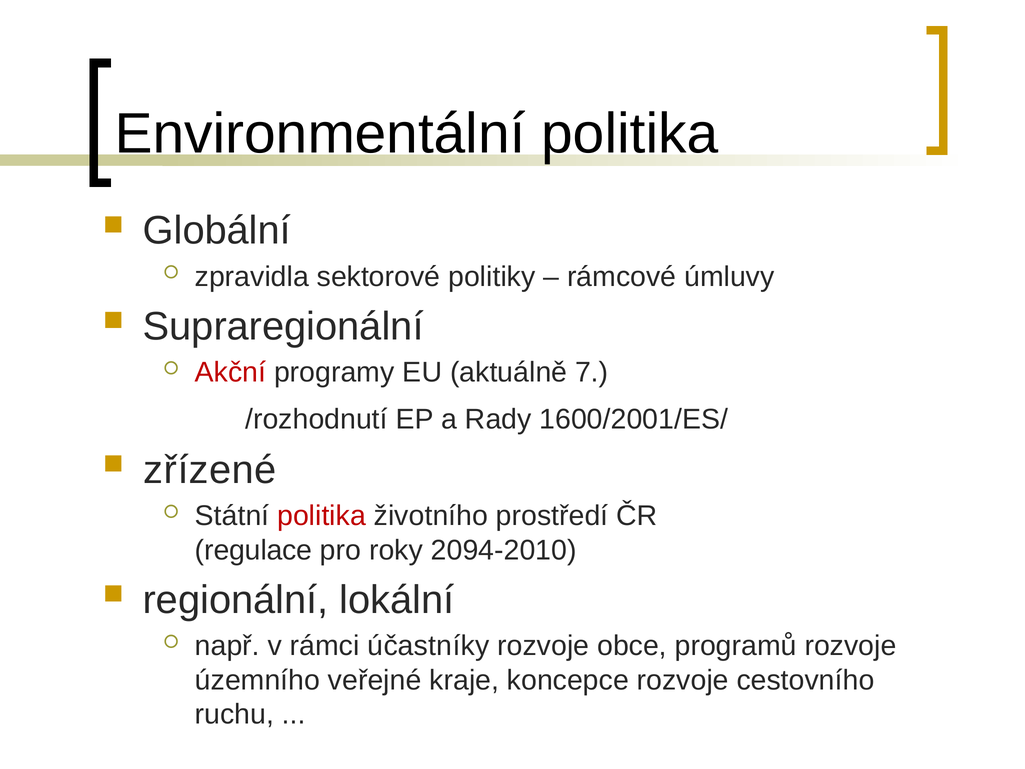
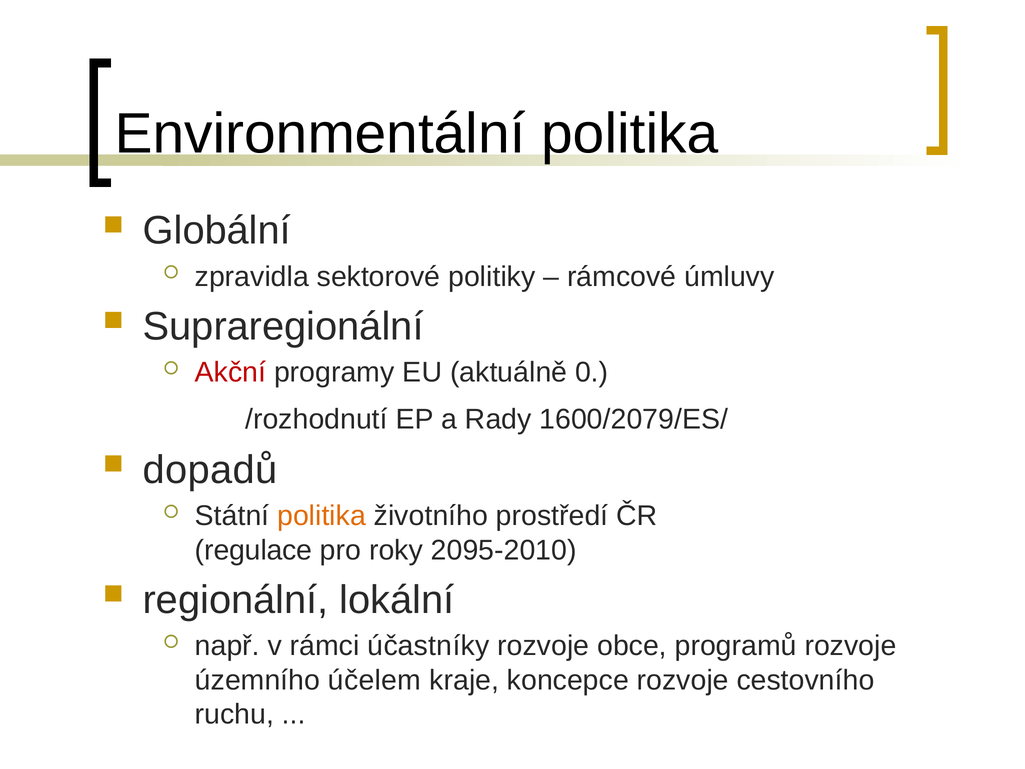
7: 7 -> 0
1600/2001/ES/: 1600/2001/ES/ -> 1600/2079/ES/
zřízené: zřízené -> dopadů
politika at (322, 516) colour: red -> orange
2094-2010: 2094-2010 -> 2095-2010
veřejné: veřejné -> účelem
